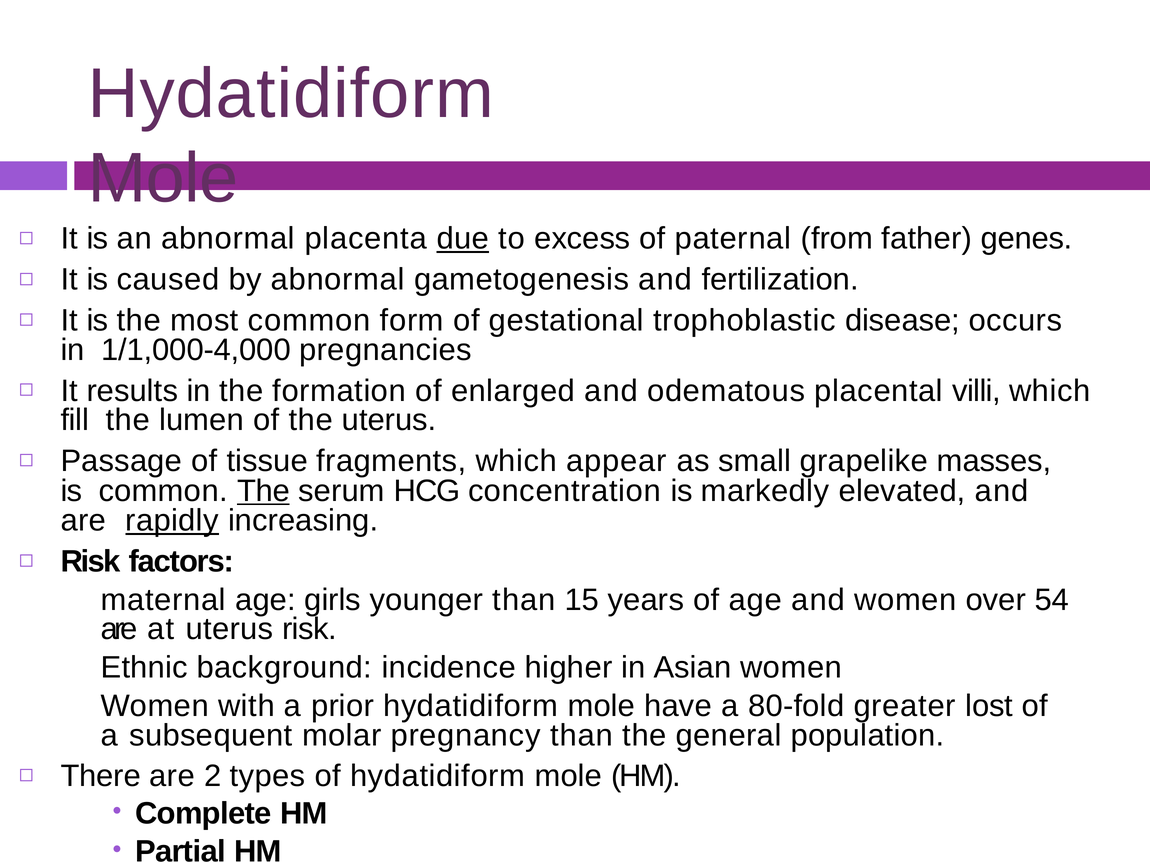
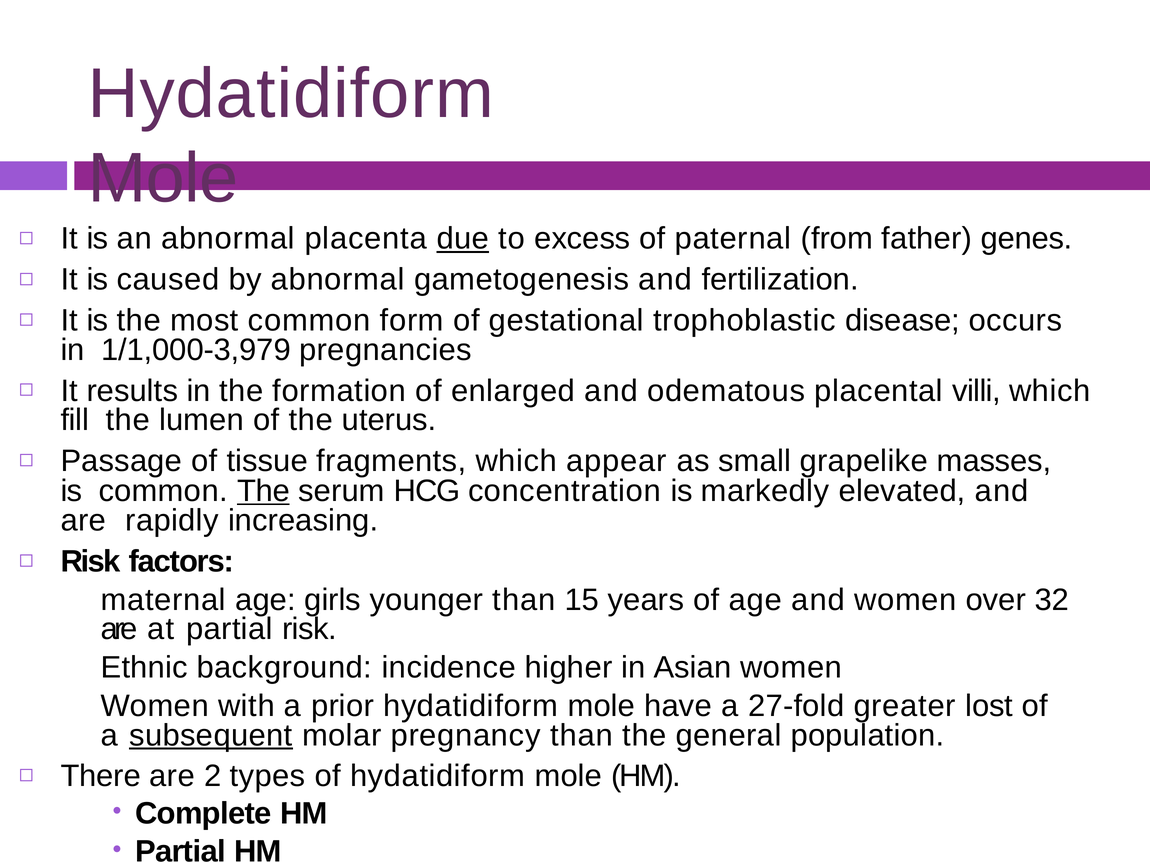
1/1,000-4,000: 1/1,000-4,000 -> 1/1,000-3,979
rapidly underline: present -> none
54: 54 -> 32
at uterus: uterus -> partial
80-fold: 80-fold -> 27-fold
subsequent underline: none -> present
